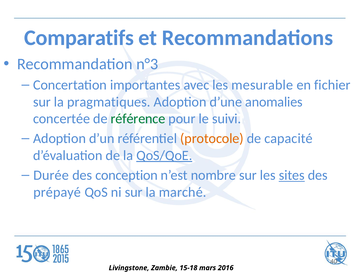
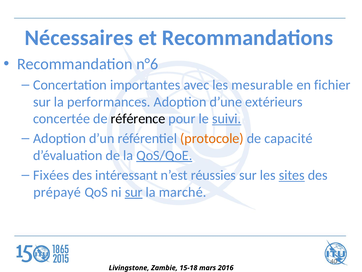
Comparatifs: Comparatifs -> Nécessaires
n°3: n°3 -> n°6
pragmatiques: pragmatiques -> performances
anomalies: anomalies -> extérieurs
référence colour: green -> black
suivi underline: none -> present
Durée: Durée -> Fixées
conception: conception -> intéressant
nombre: nombre -> réussies
sur at (134, 192) underline: none -> present
